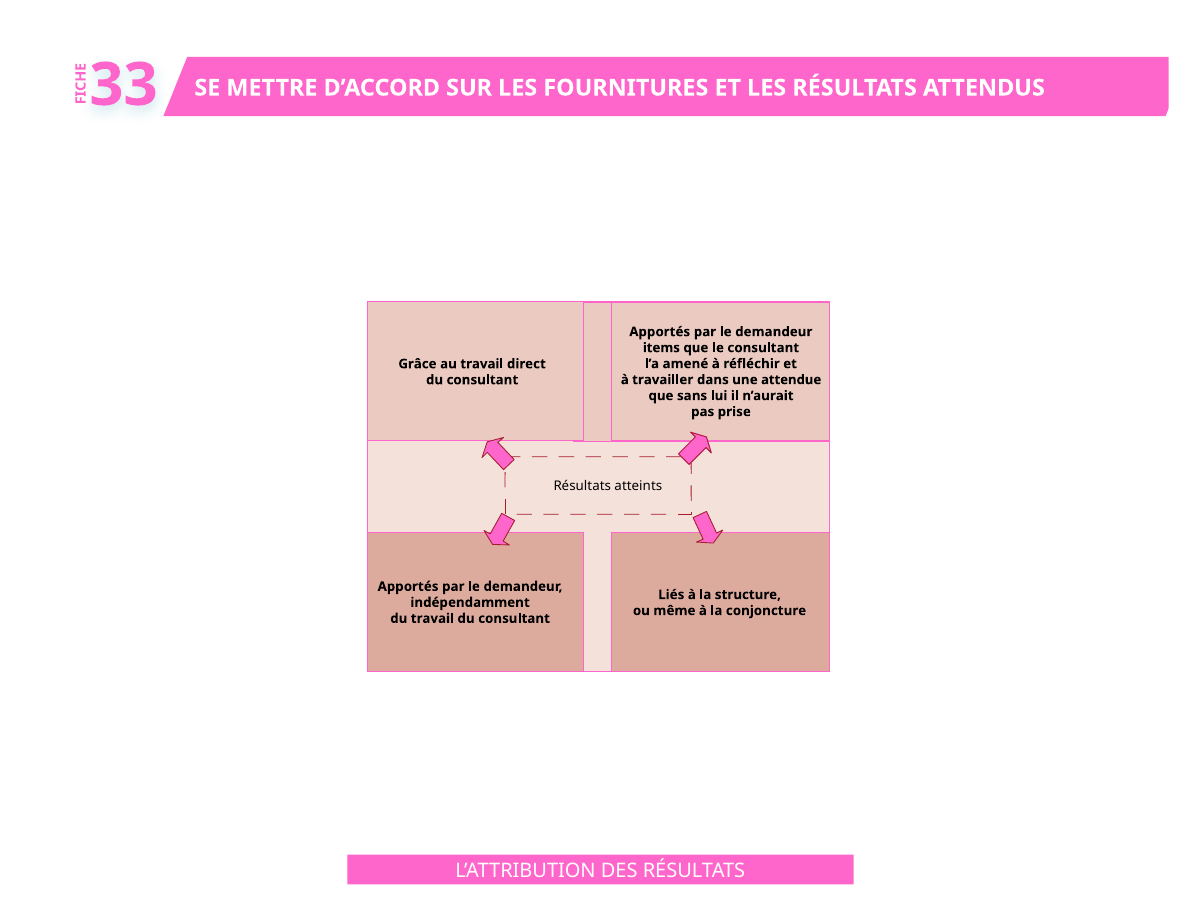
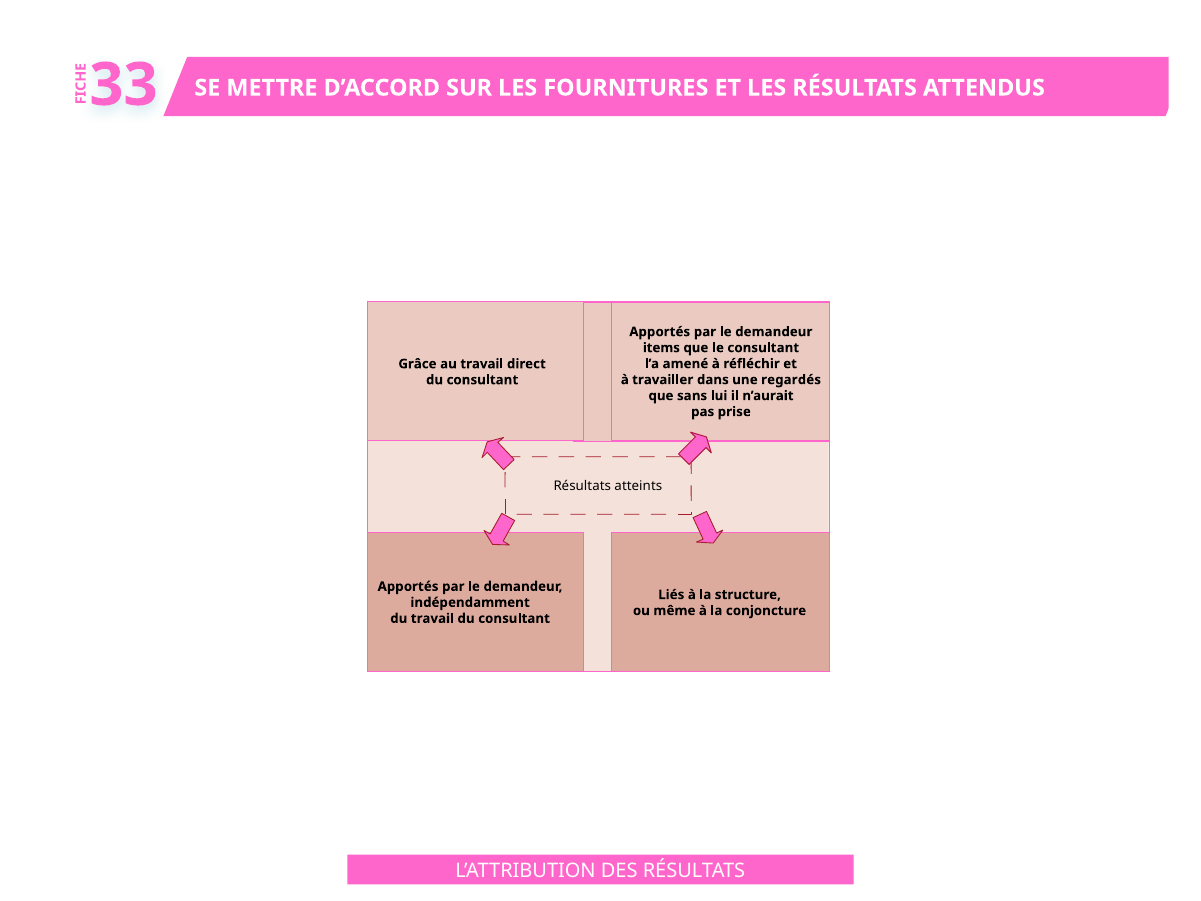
attendue: attendue -> regardés
